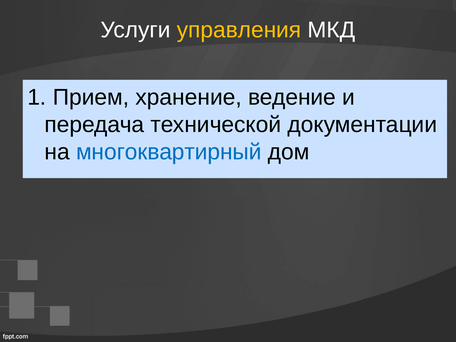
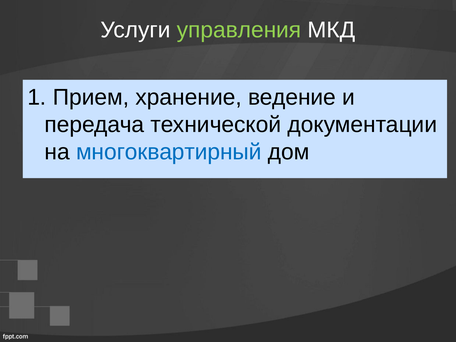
управления colour: yellow -> light green
